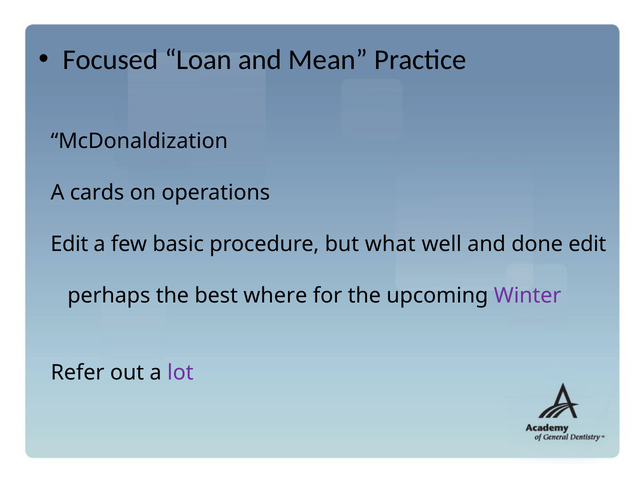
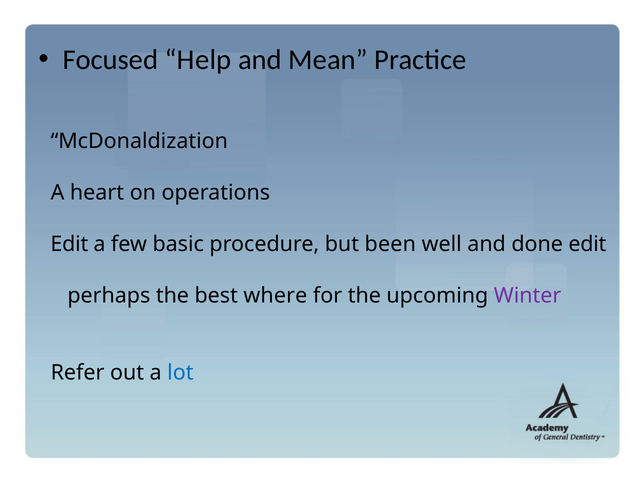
Loan: Loan -> Help
cards: cards -> heart
what: what -> been
lot colour: purple -> blue
